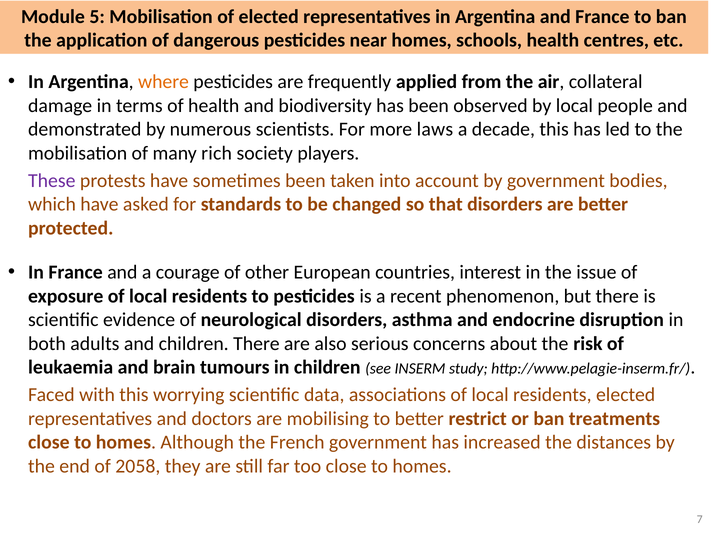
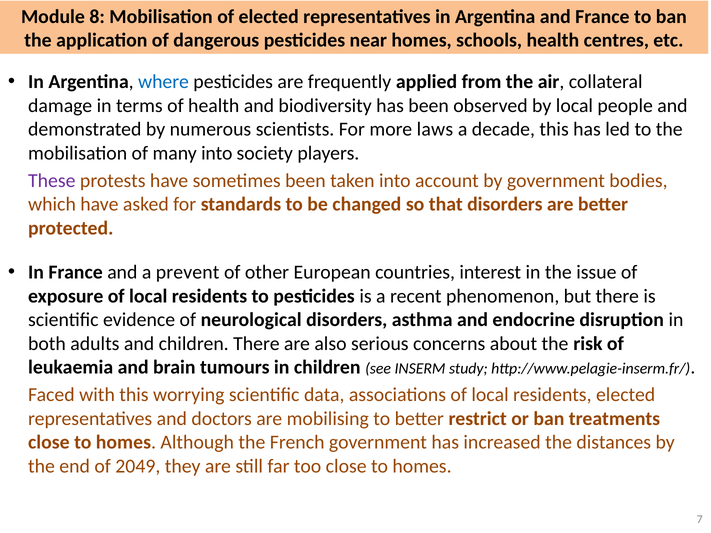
5: 5 -> 8
where colour: orange -> blue
many rich: rich -> into
courage: courage -> prevent
2058: 2058 -> 2049
